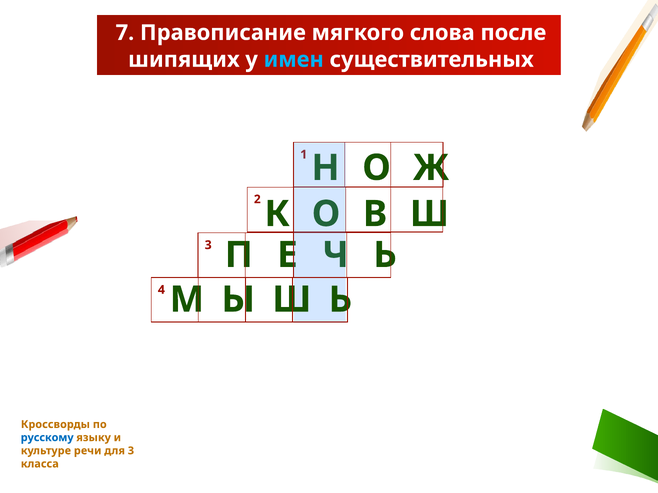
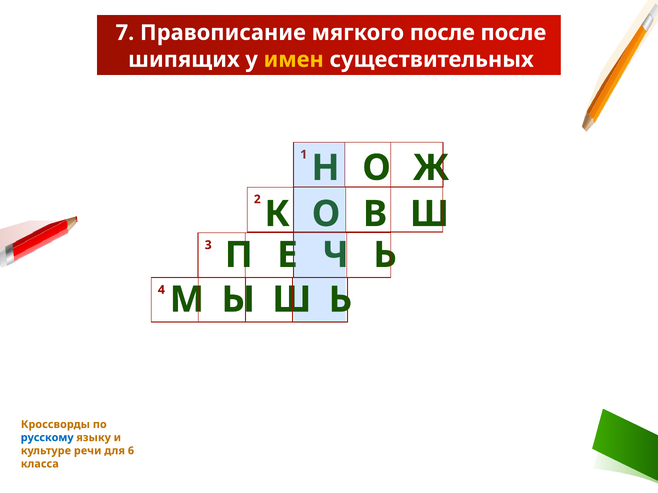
мягкого слова: слова -> после
имен colour: light blue -> yellow
для 3: 3 -> 6
